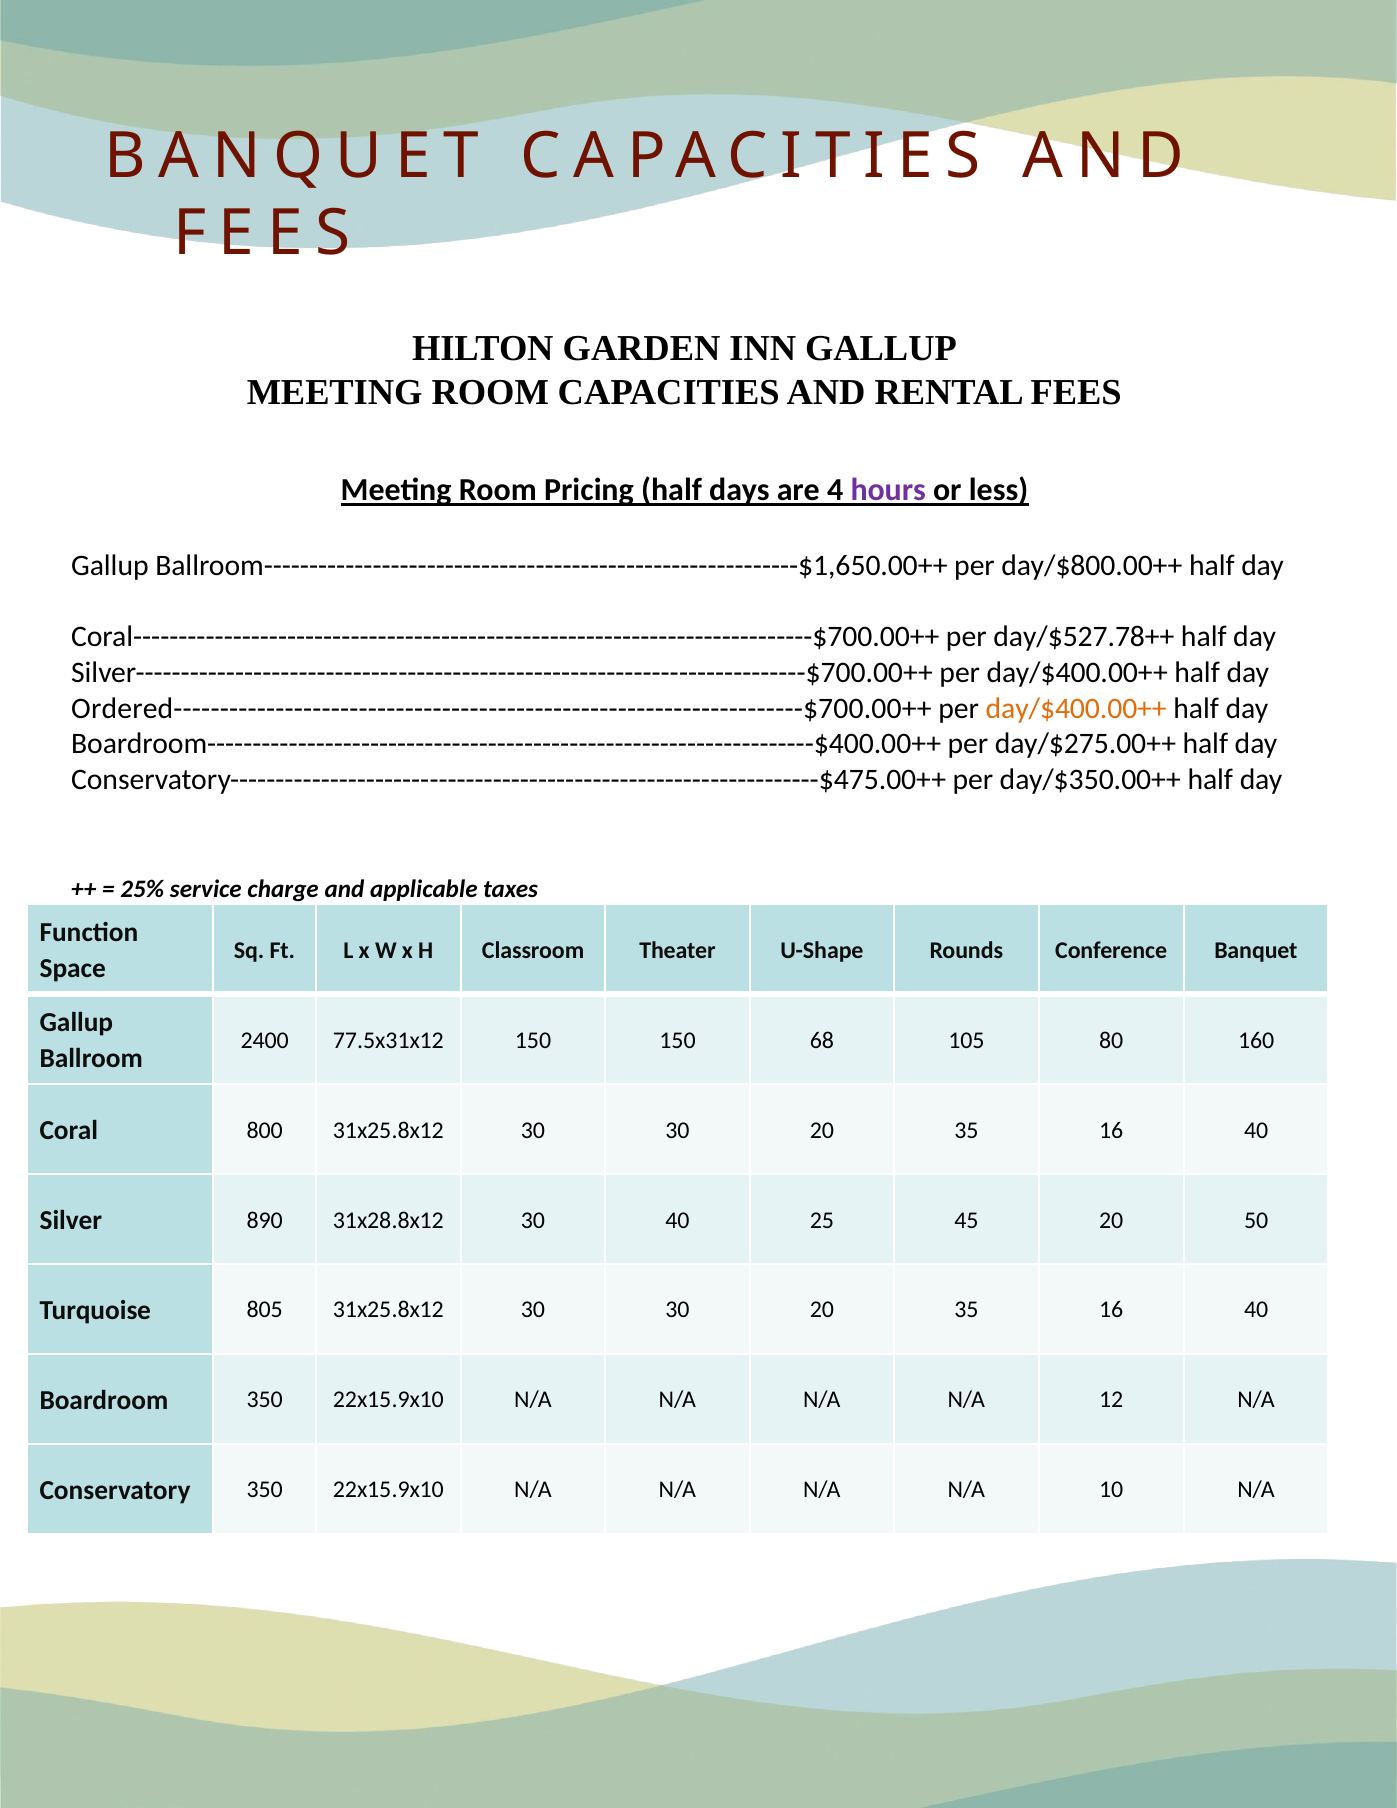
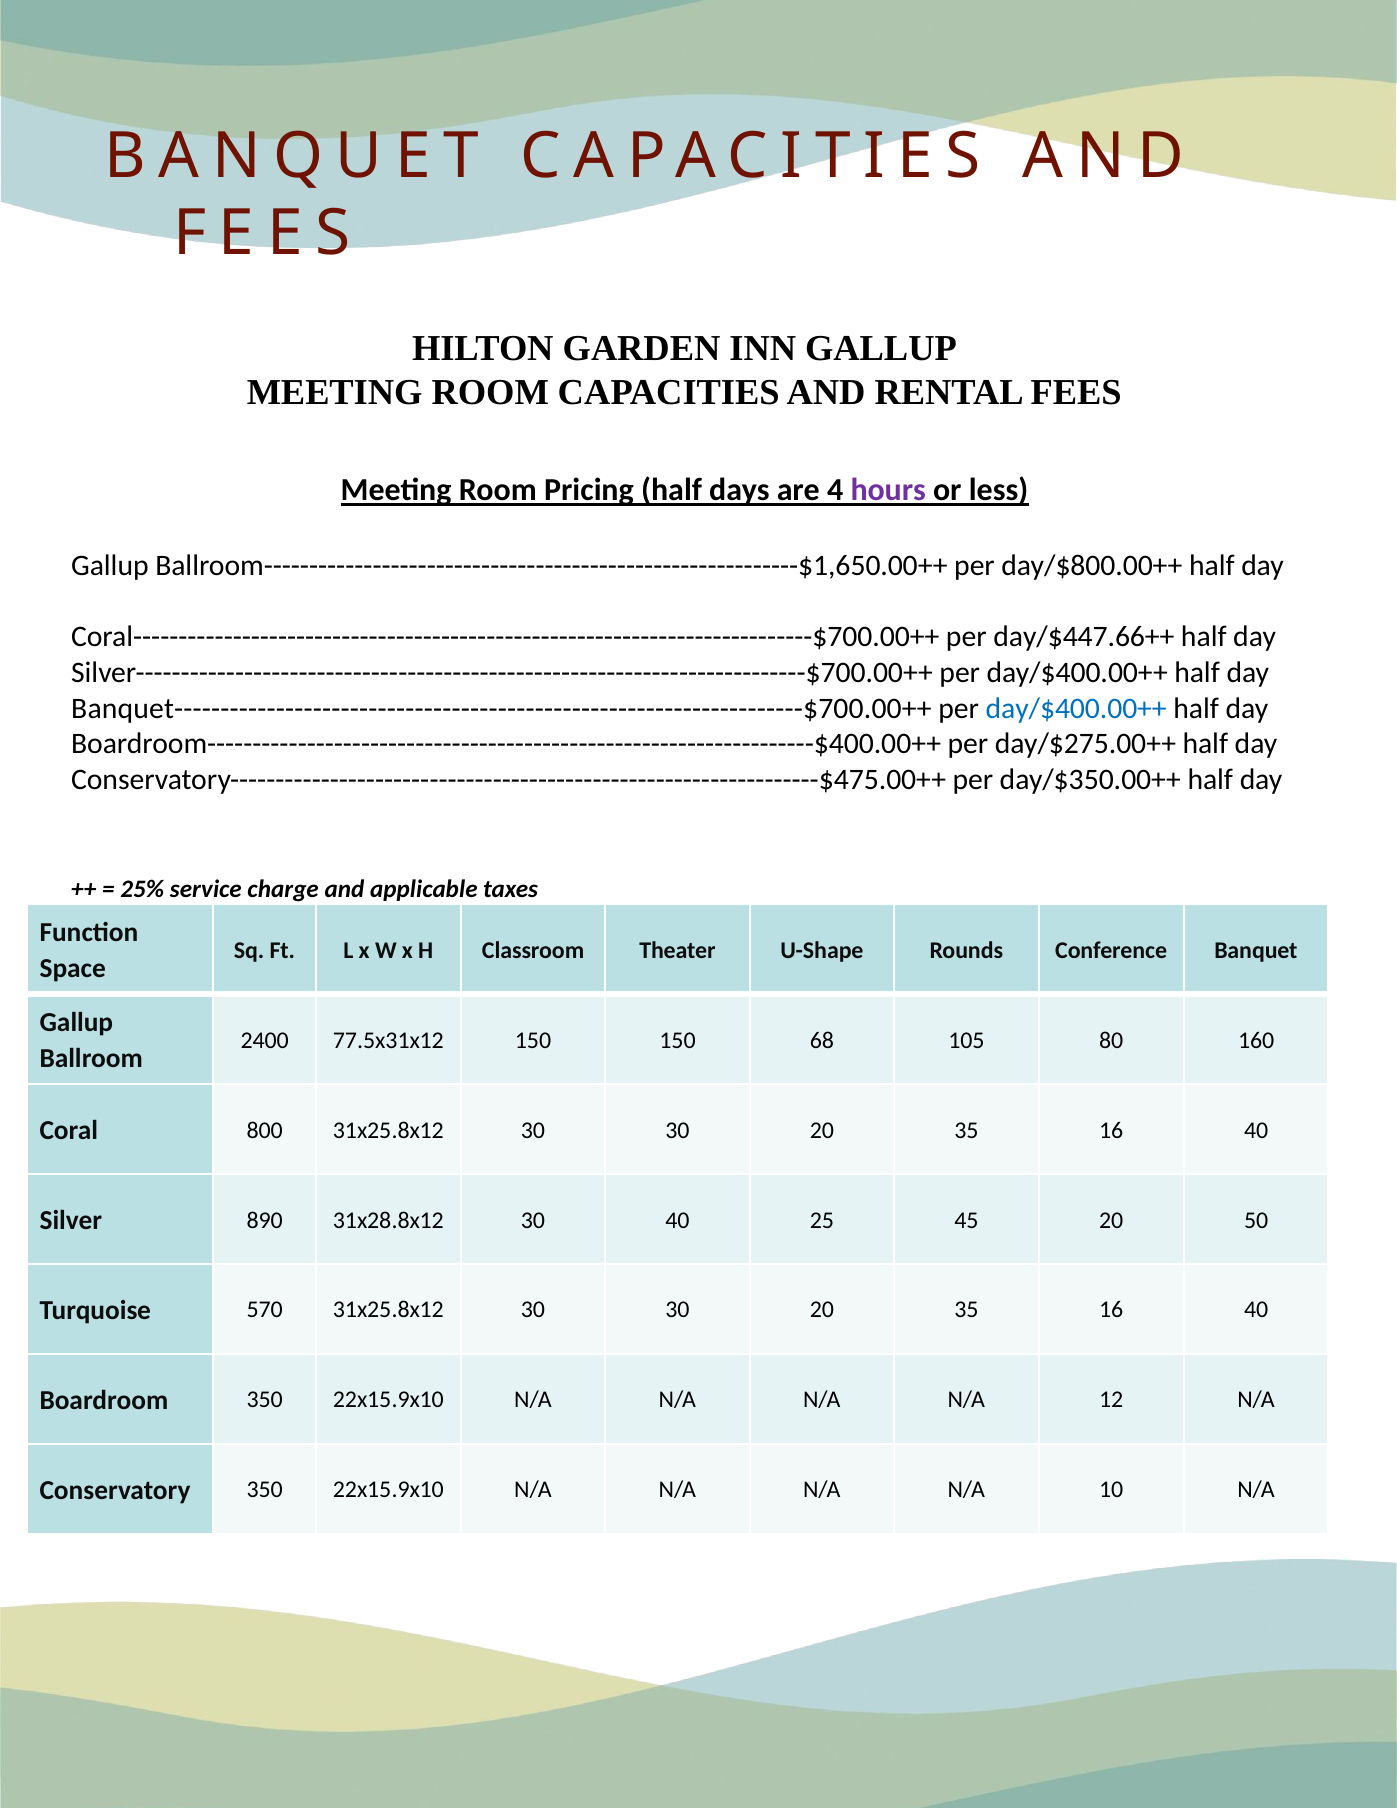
day/$527.78++: day/$527.78++ -> day/$447.66++
Ordered--------------------------------------------------------------------$700.00++: Ordered--------------------------------------------------------------------$700.00++ -> Banquet--------------------------------------------------------------------$700.00++
day/$400.00++ at (1076, 708) colour: orange -> blue
805: 805 -> 570
